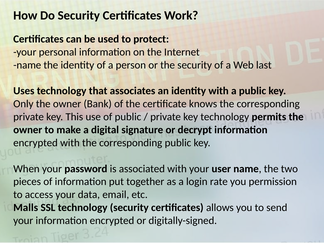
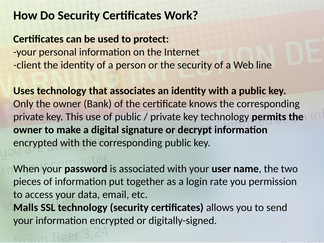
name at (27, 65): name -> client
last: last -> line
